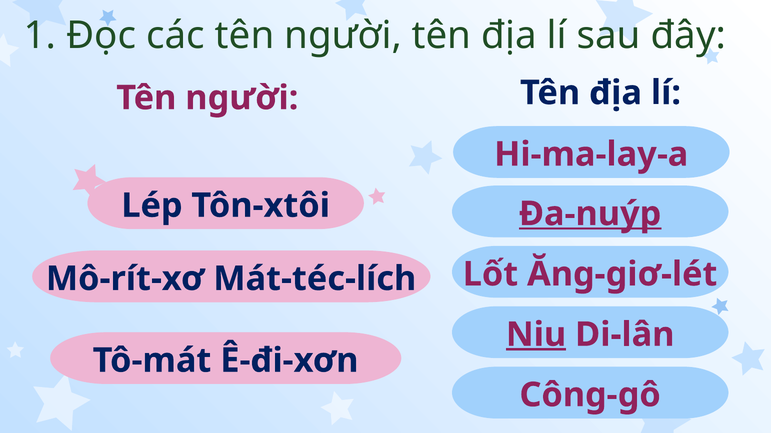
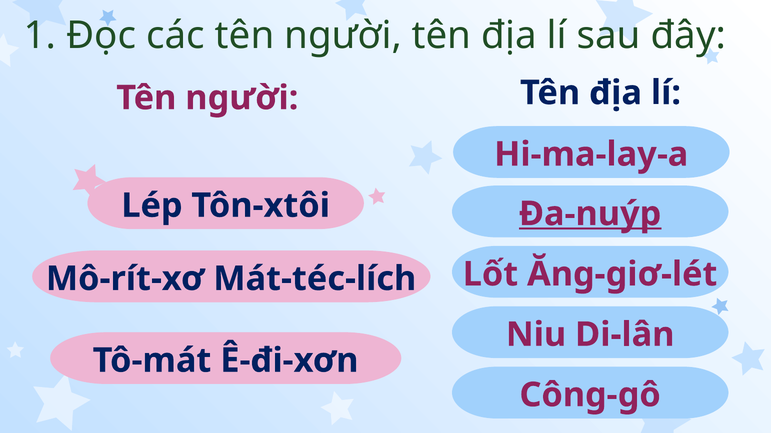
Niu underline: present -> none
